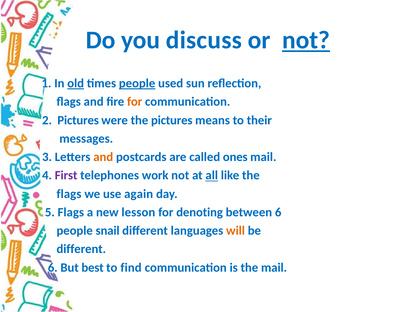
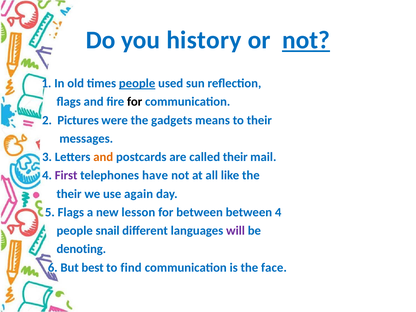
discuss: discuss -> history
old underline: present -> none
for at (135, 102) colour: orange -> black
the pictures: pictures -> gadgets
called ones: ones -> their
work: work -> have
all underline: present -> none
flags at (69, 194): flags -> their
for denoting: denoting -> between
between 6: 6 -> 4
will colour: orange -> purple
different at (81, 249): different -> denoting
the mail: mail -> face
